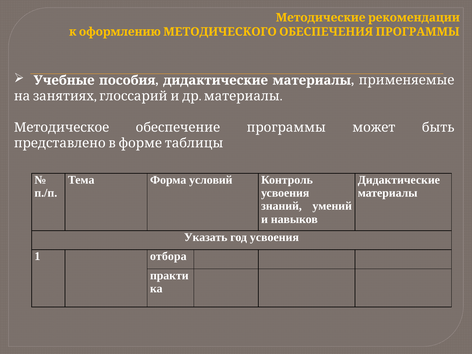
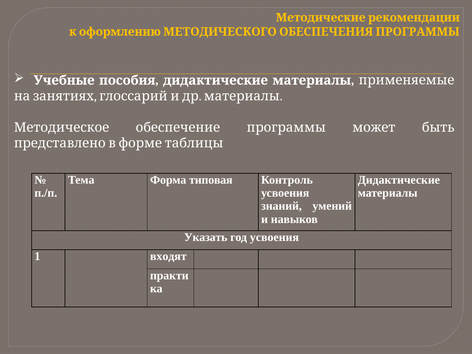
условий: условий -> типовая
отбора: отбора -> входят
